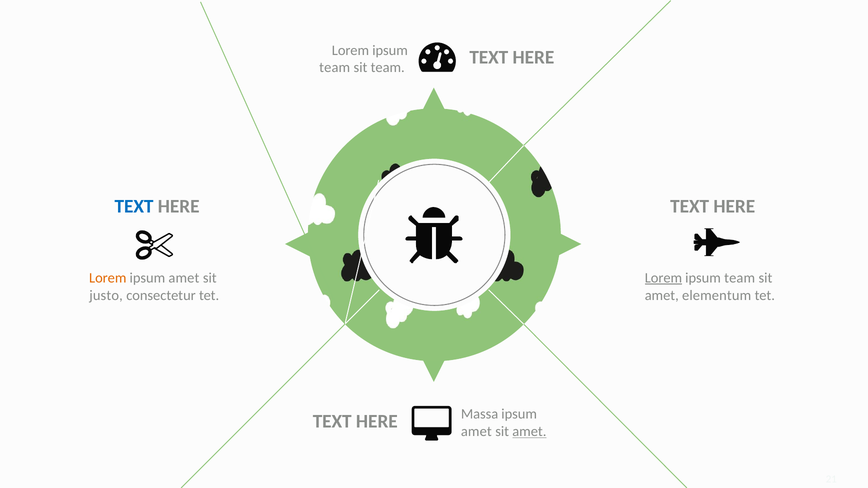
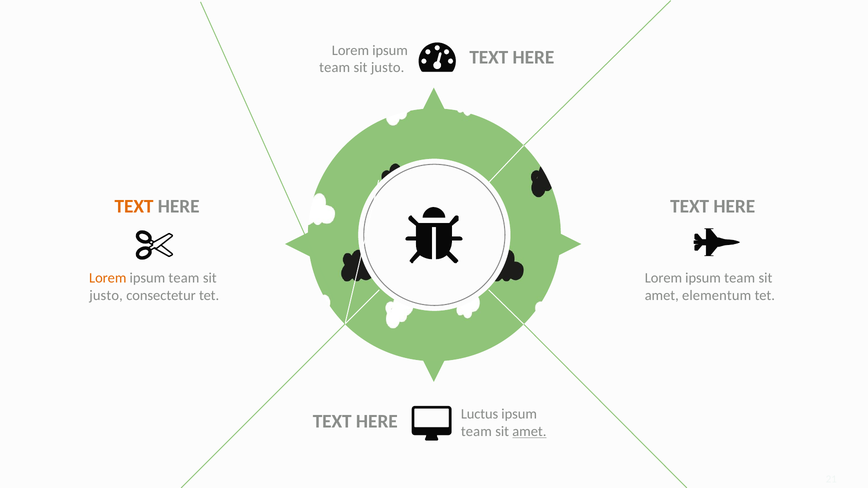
team at (388, 68): team -> justo
TEXT at (134, 207) colour: blue -> orange
amet at (184, 278): amet -> team
Lorem at (663, 278) underline: present -> none
Massa: Massa -> Luctus
amet at (476, 432): amet -> team
